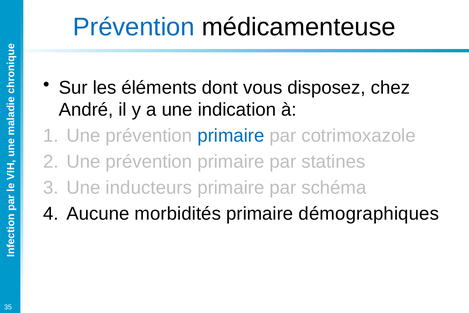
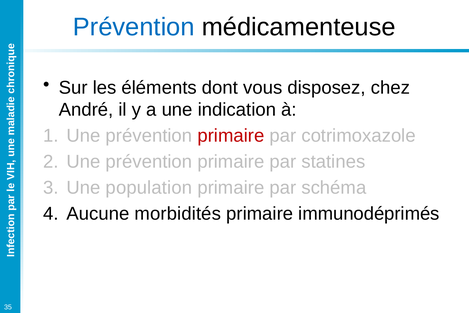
primaire at (231, 136) colour: blue -> red
inducteurs: inducteurs -> population
démographiques: démographiques -> immunodéprimés
